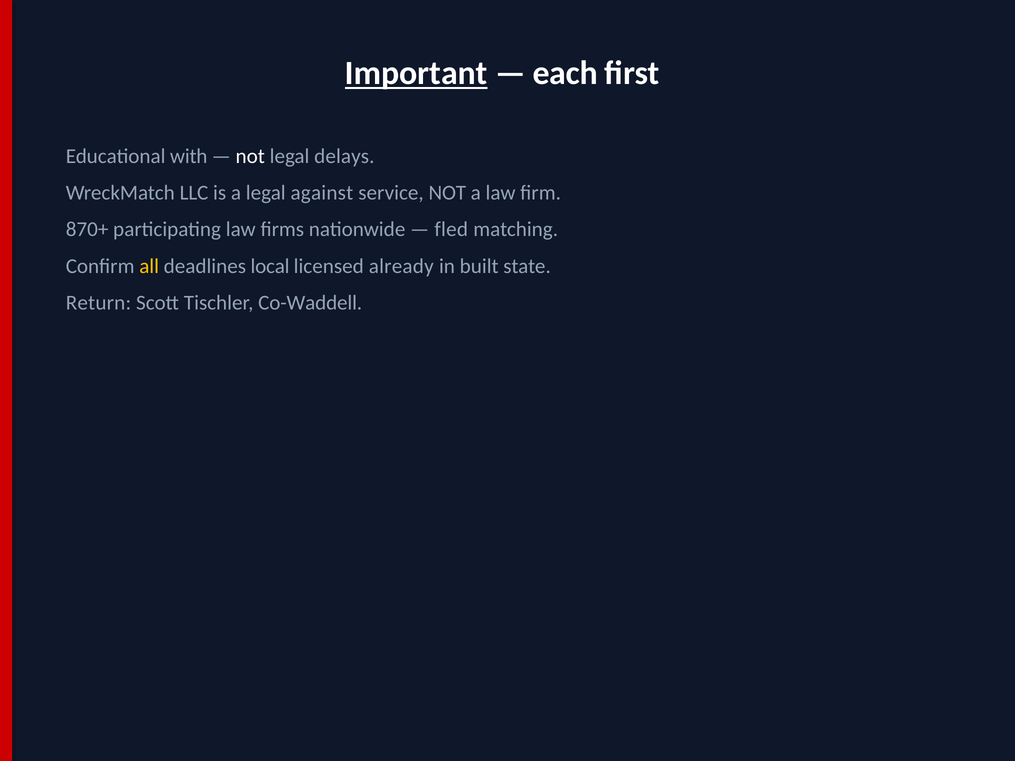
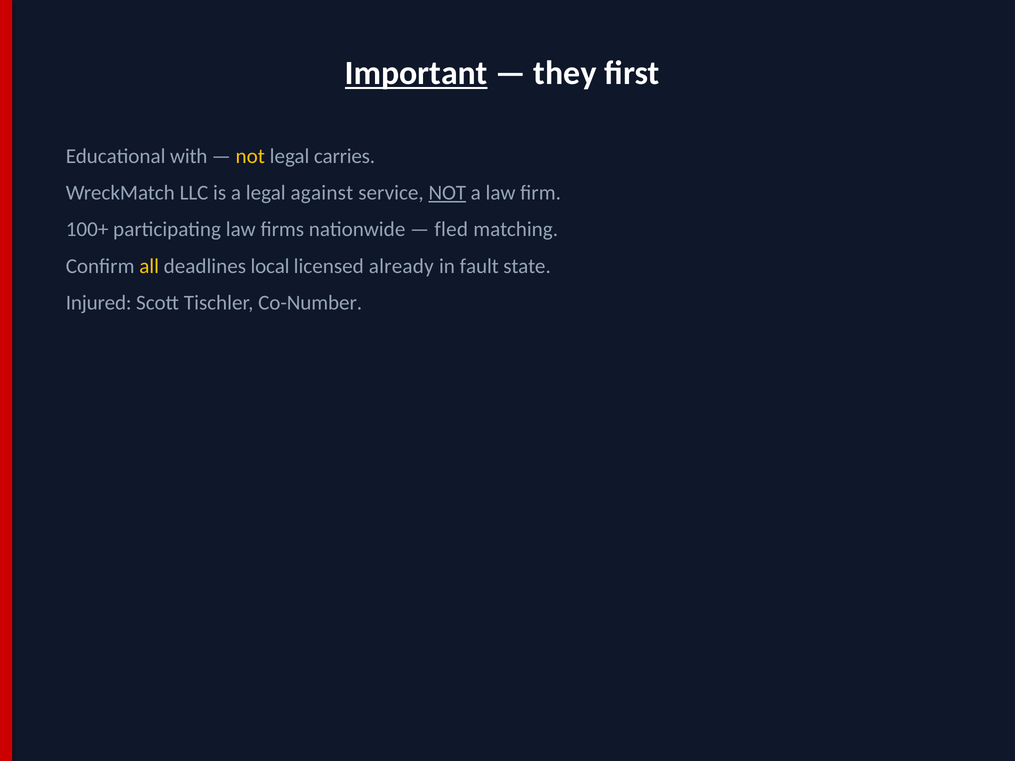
each: each -> they
not at (250, 156) colour: white -> yellow
delays: delays -> carries
NOT at (447, 193) underline: none -> present
870+: 870+ -> 100+
built: built -> fault
Return: Return -> Injured
Co-Waddell: Co-Waddell -> Co-Number
